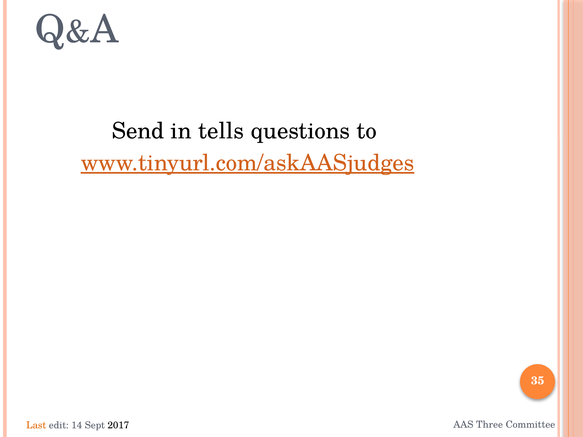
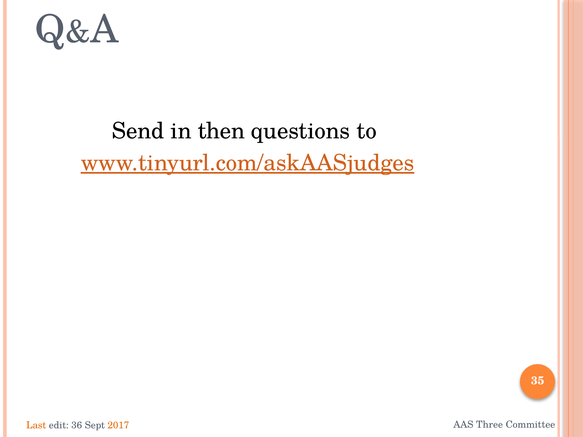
tells: tells -> then
14: 14 -> 36
2017 colour: black -> orange
